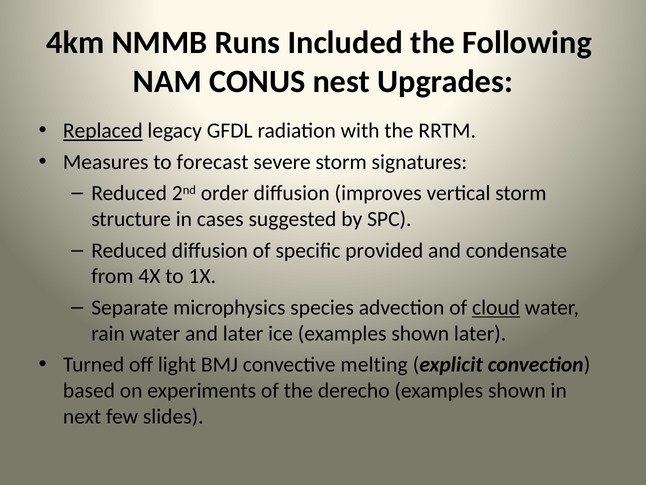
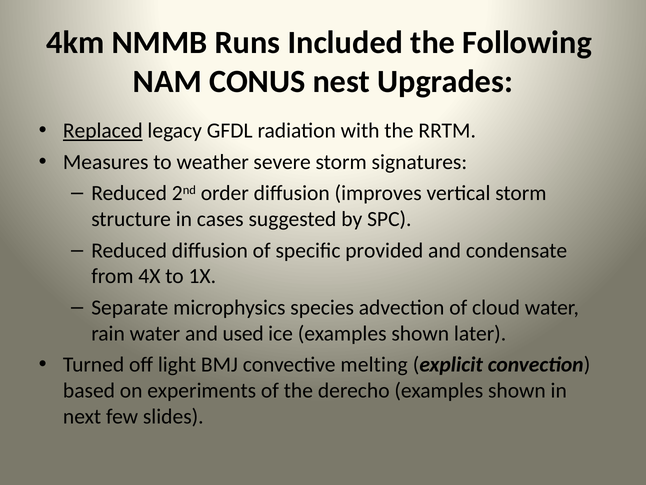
forecast: forecast -> weather
cloud underline: present -> none
and later: later -> used
